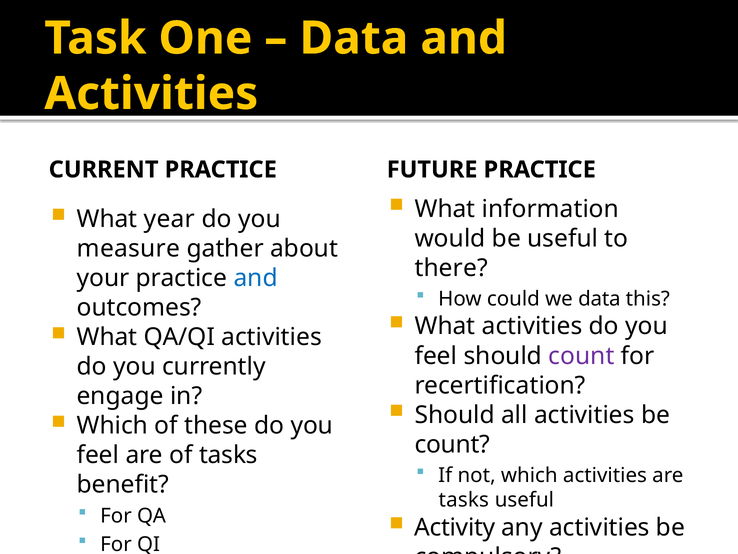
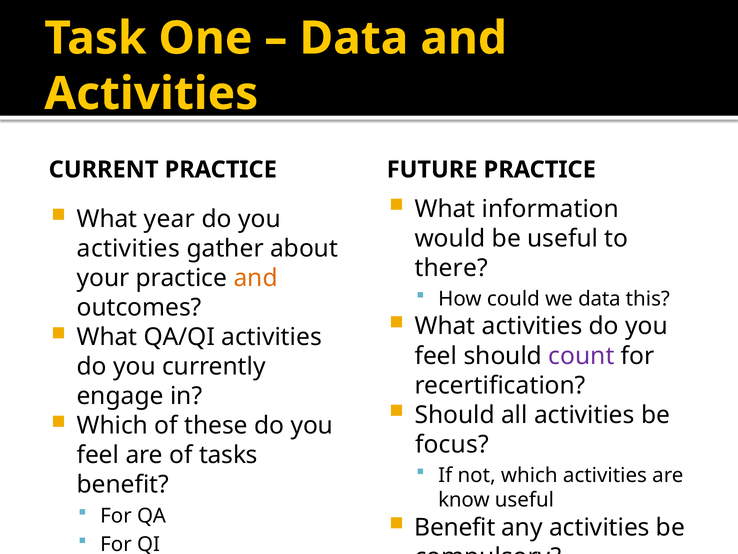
measure at (128, 248): measure -> activities
and at (256, 278) colour: blue -> orange
count at (452, 444): count -> focus
tasks at (464, 500): tasks -> know
Activity at (455, 527): Activity -> Benefit
